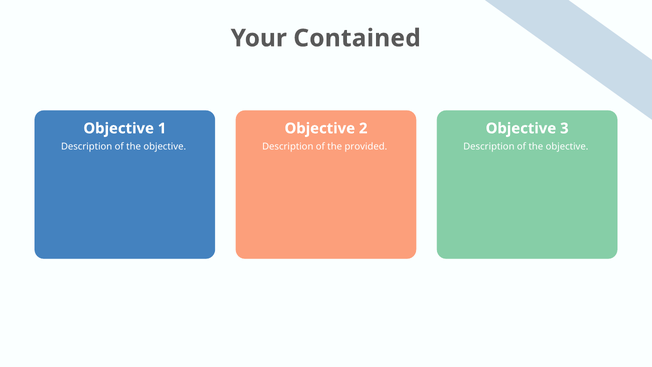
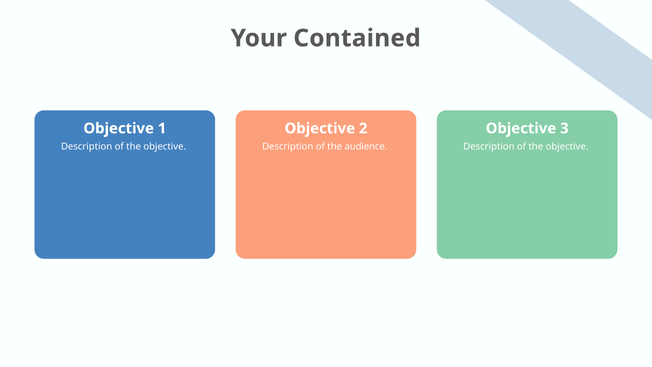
provided: provided -> audience
